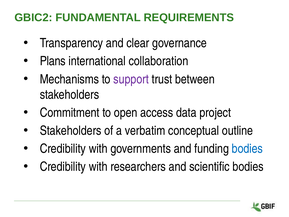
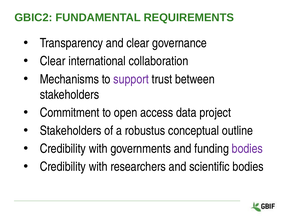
Plans at (53, 61): Plans -> Clear
verbatim: verbatim -> robustus
bodies at (247, 148) colour: blue -> purple
